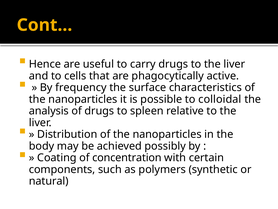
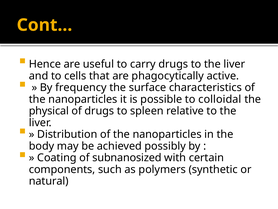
analysis: analysis -> physical
concentration: concentration -> subnanosized
